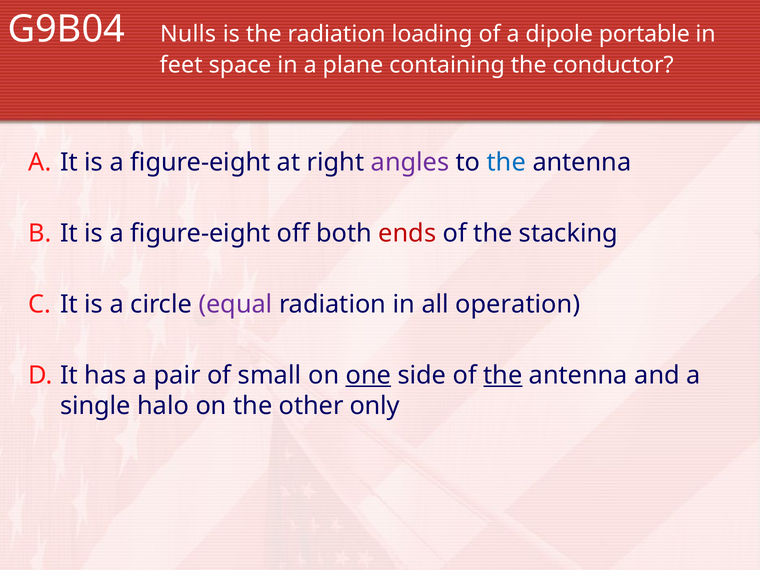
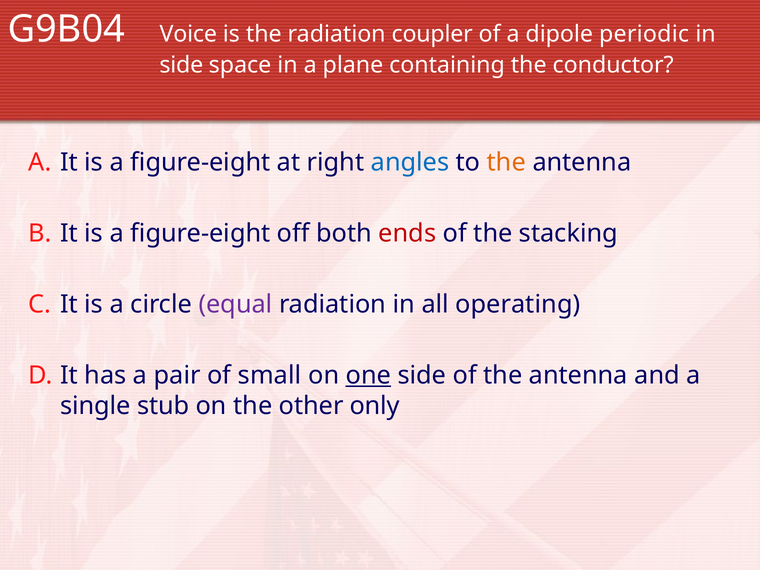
Nulls: Nulls -> Voice
loading: loading -> coupler
portable: portable -> periodic
feet at (181, 65): feet -> side
angles colour: purple -> blue
the at (506, 163) colour: blue -> orange
operation: operation -> operating
the at (503, 375) underline: present -> none
halo: halo -> stub
